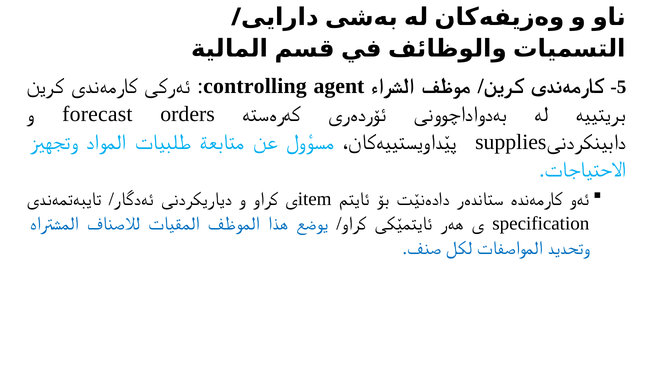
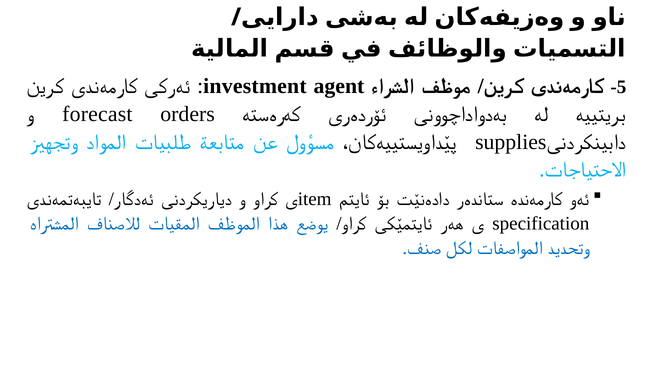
controlling: controlling -> investment
